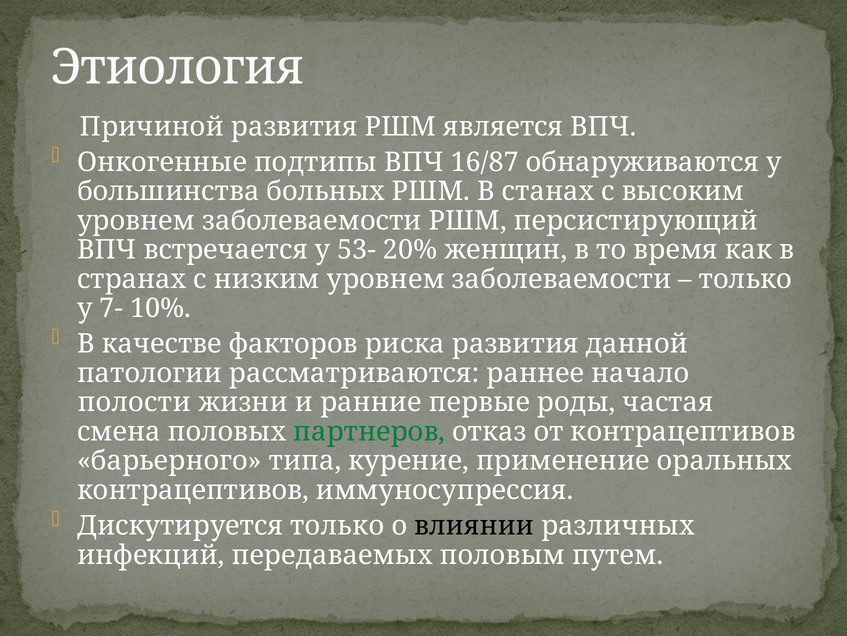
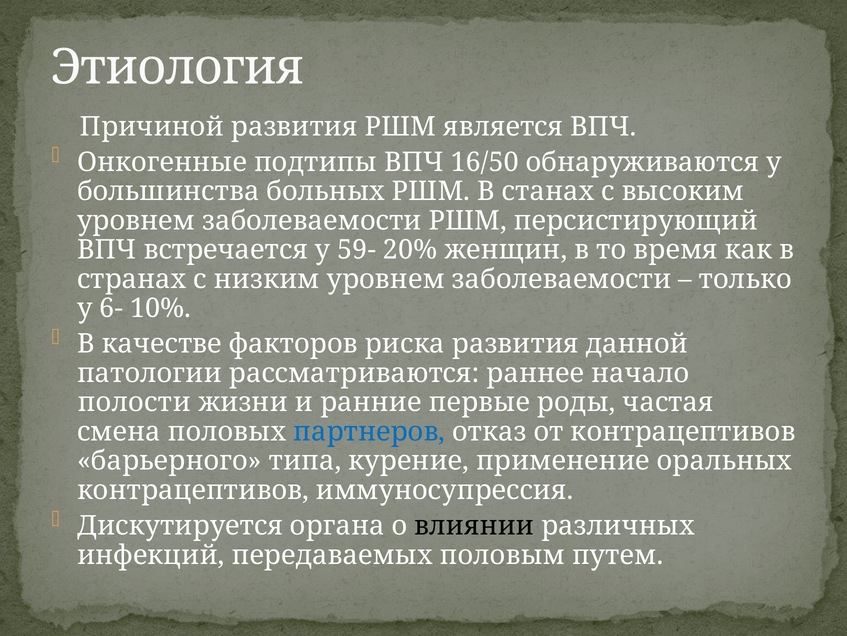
16/87: 16/87 -> 16/50
53-: 53- -> 59-
7-: 7- -> 6-
партнеров colour: green -> blue
Дискутируется только: только -> органа
